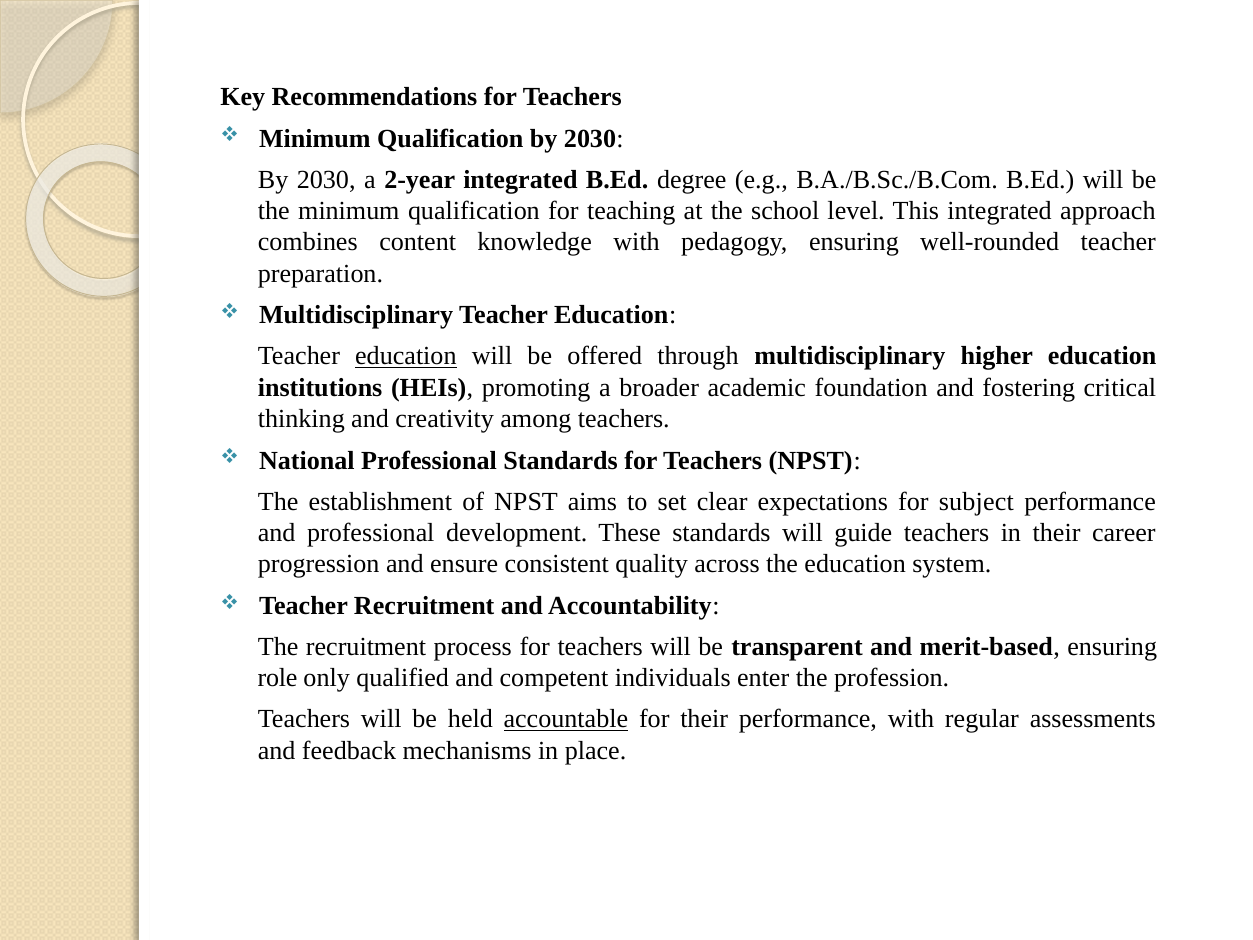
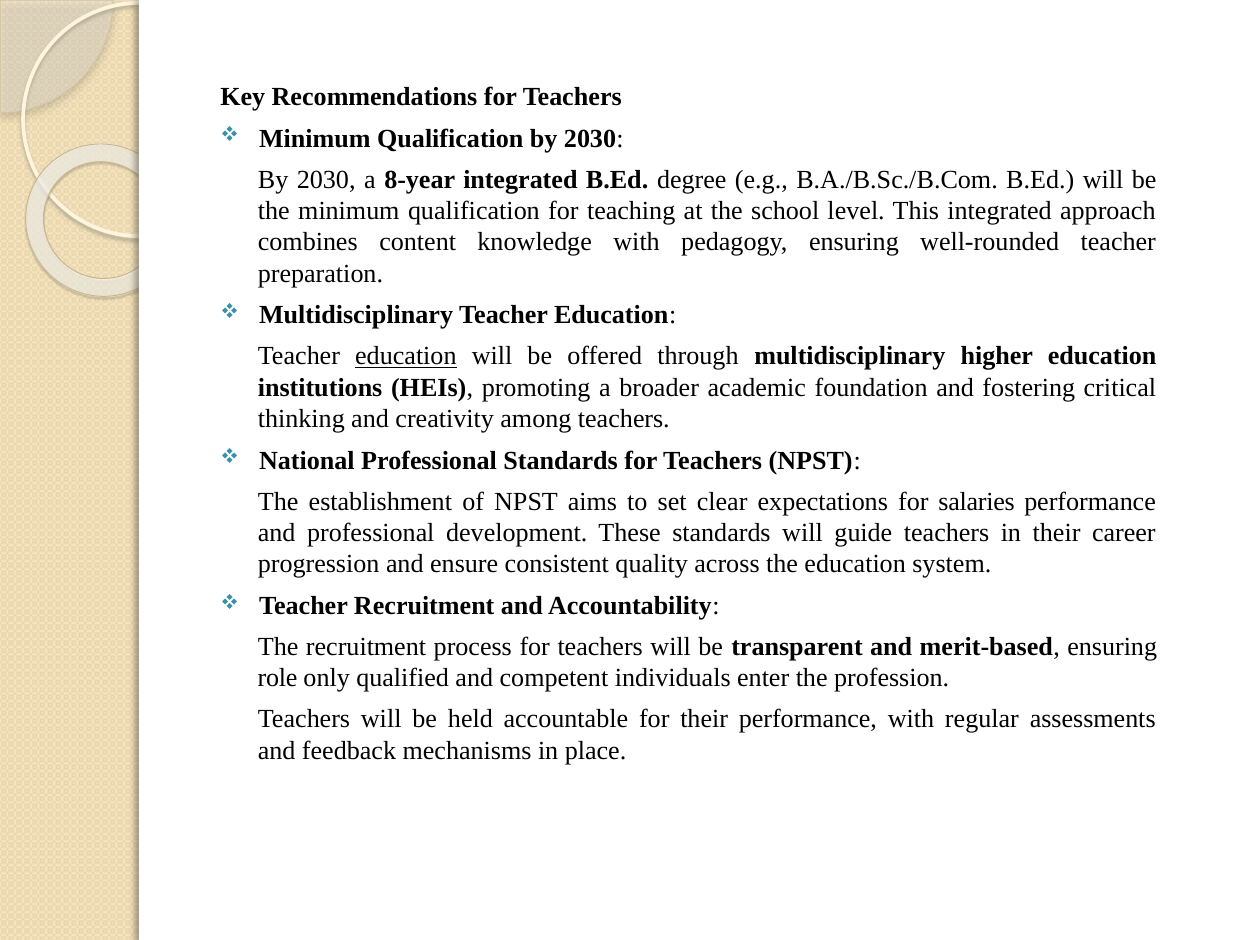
2-year: 2-year -> 8-year
subject: subject -> salaries
accountable underline: present -> none
